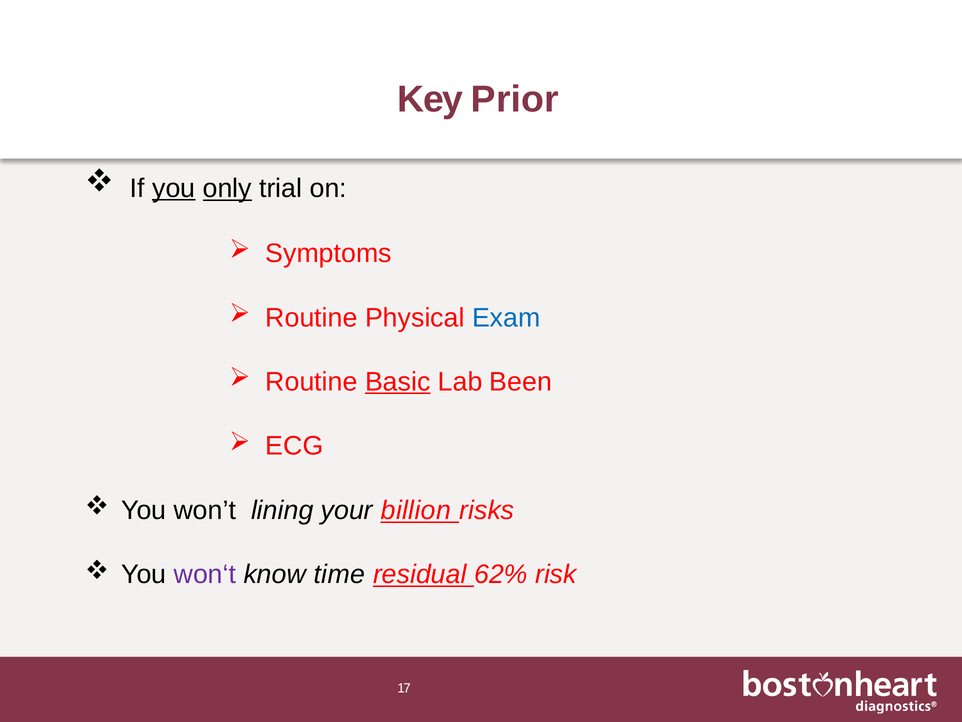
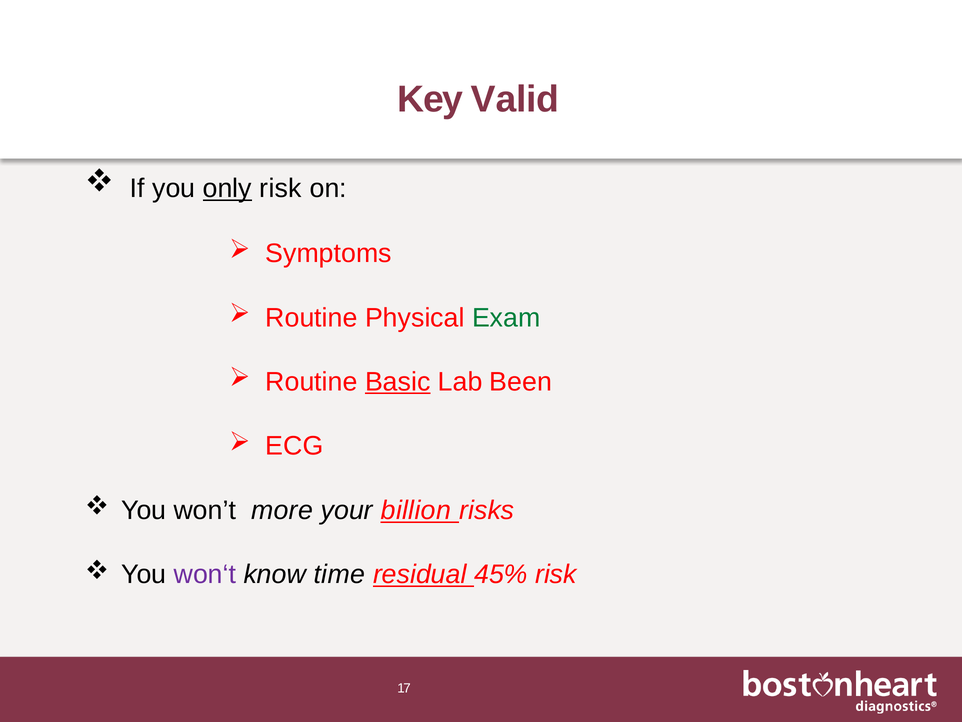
Prior: Prior -> Valid
you at (174, 188) underline: present -> none
only trial: trial -> risk
Exam colour: blue -> green
lining: lining -> more
62%: 62% -> 45%
